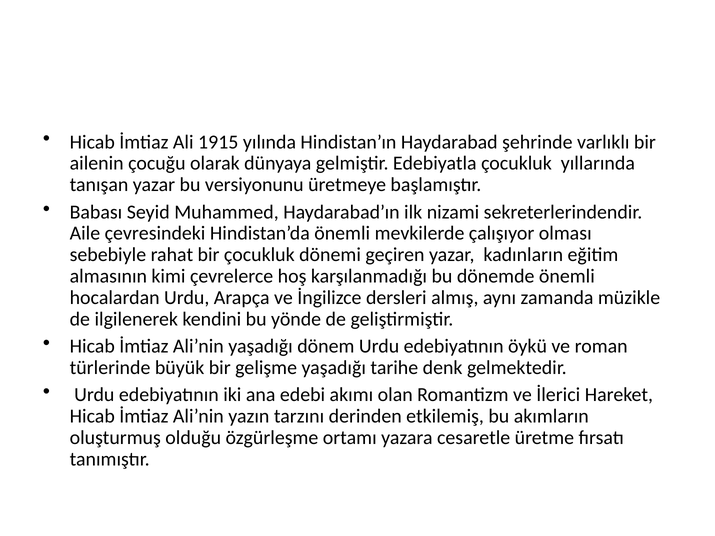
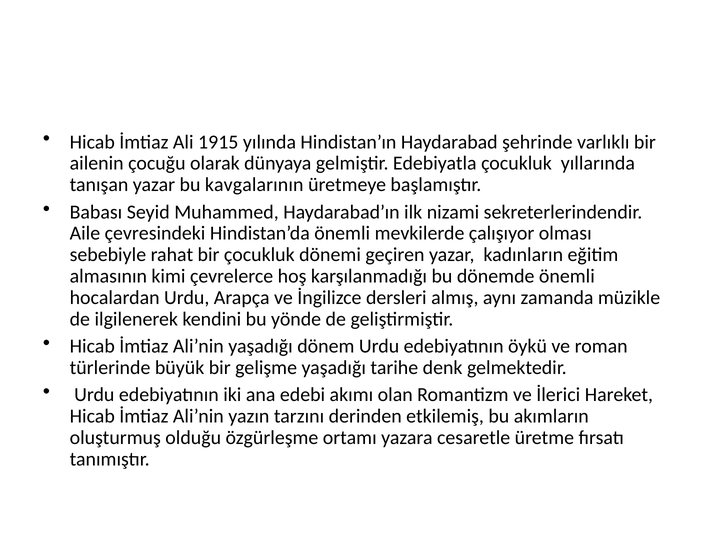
versiyonunu: versiyonunu -> kavgalarının
